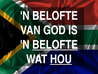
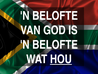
BELOFTE at (55, 44) underline: present -> none
